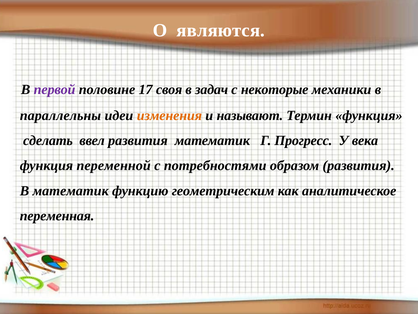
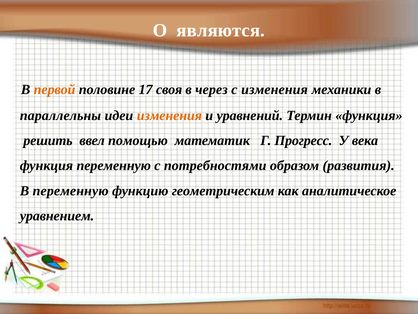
первой colour: purple -> orange
задач: задач -> через
с некоторые: некоторые -> изменения
называют: называют -> уравнений
сделать: сделать -> решить
ввел развития: развития -> помощью
функция переменной: переменной -> переменную
В математик: математик -> переменную
переменная: переменная -> уравнением
